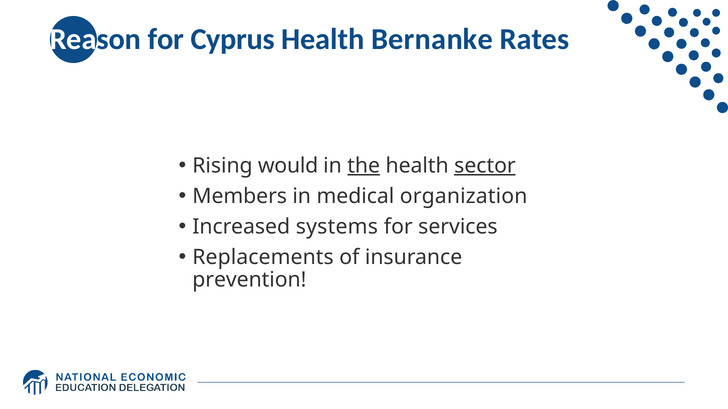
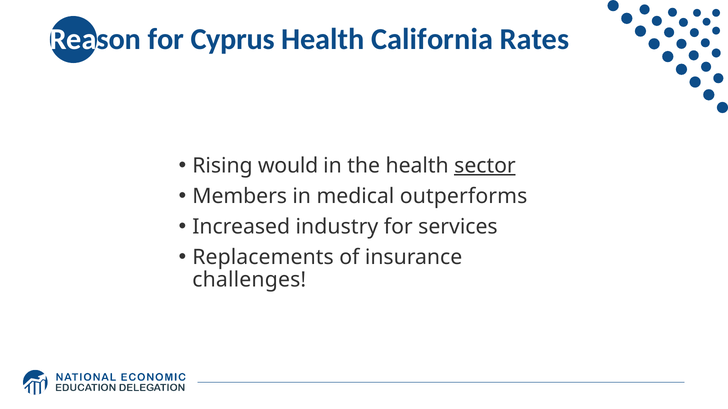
Bernanke: Bernanke -> California
the underline: present -> none
organization: organization -> outperforms
systems: systems -> industry
prevention: prevention -> challenges
